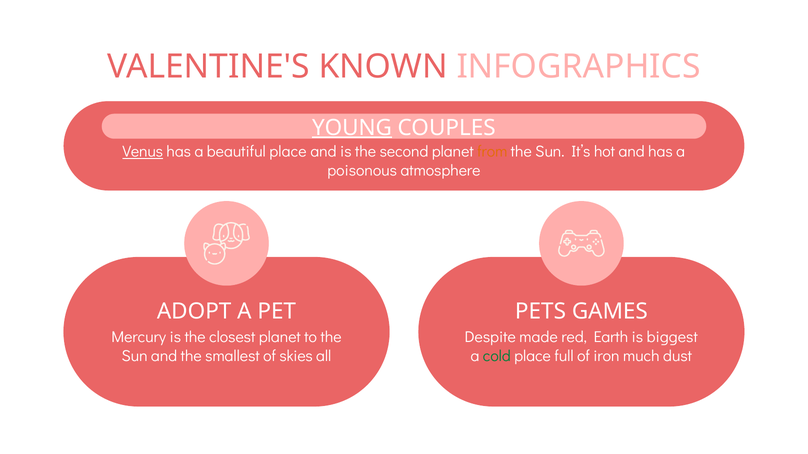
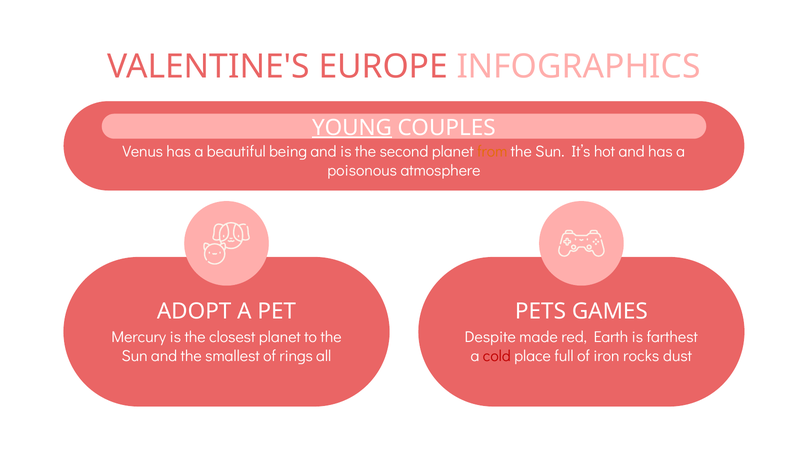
KNOWN: KNOWN -> EUROPE
Venus underline: present -> none
beautiful place: place -> being
biggest: biggest -> farthest
skies: skies -> rings
cold colour: green -> red
much: much -> rocks
